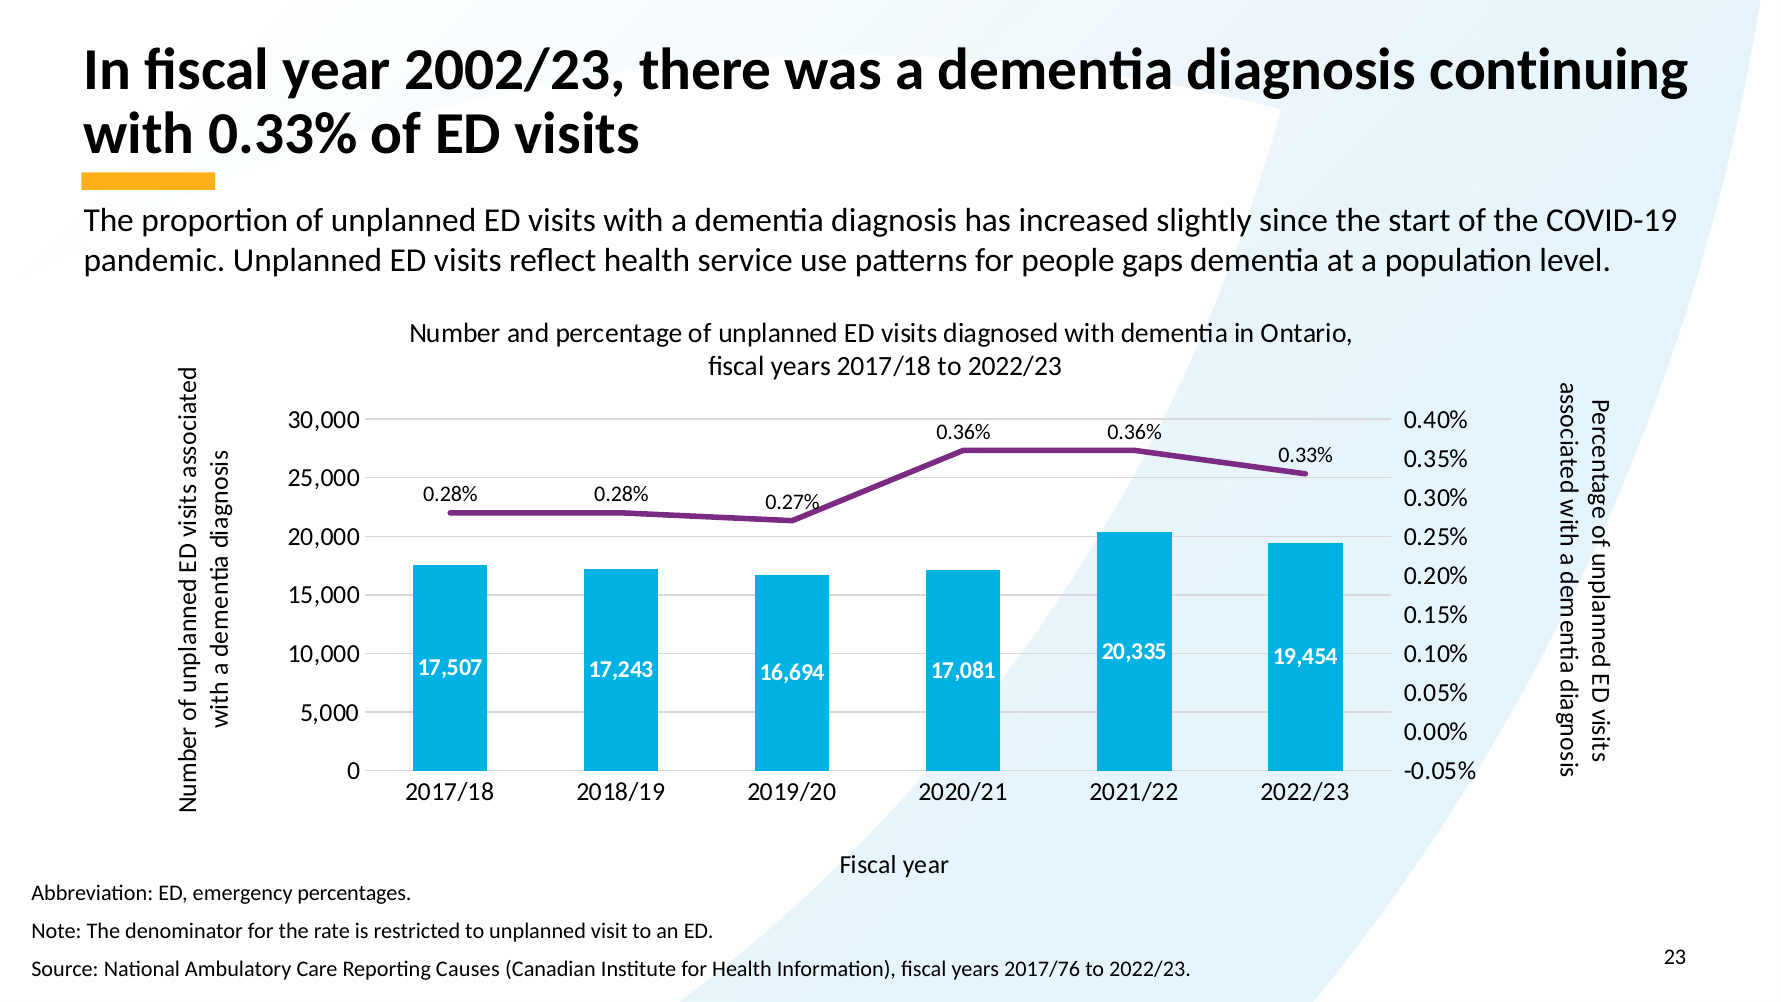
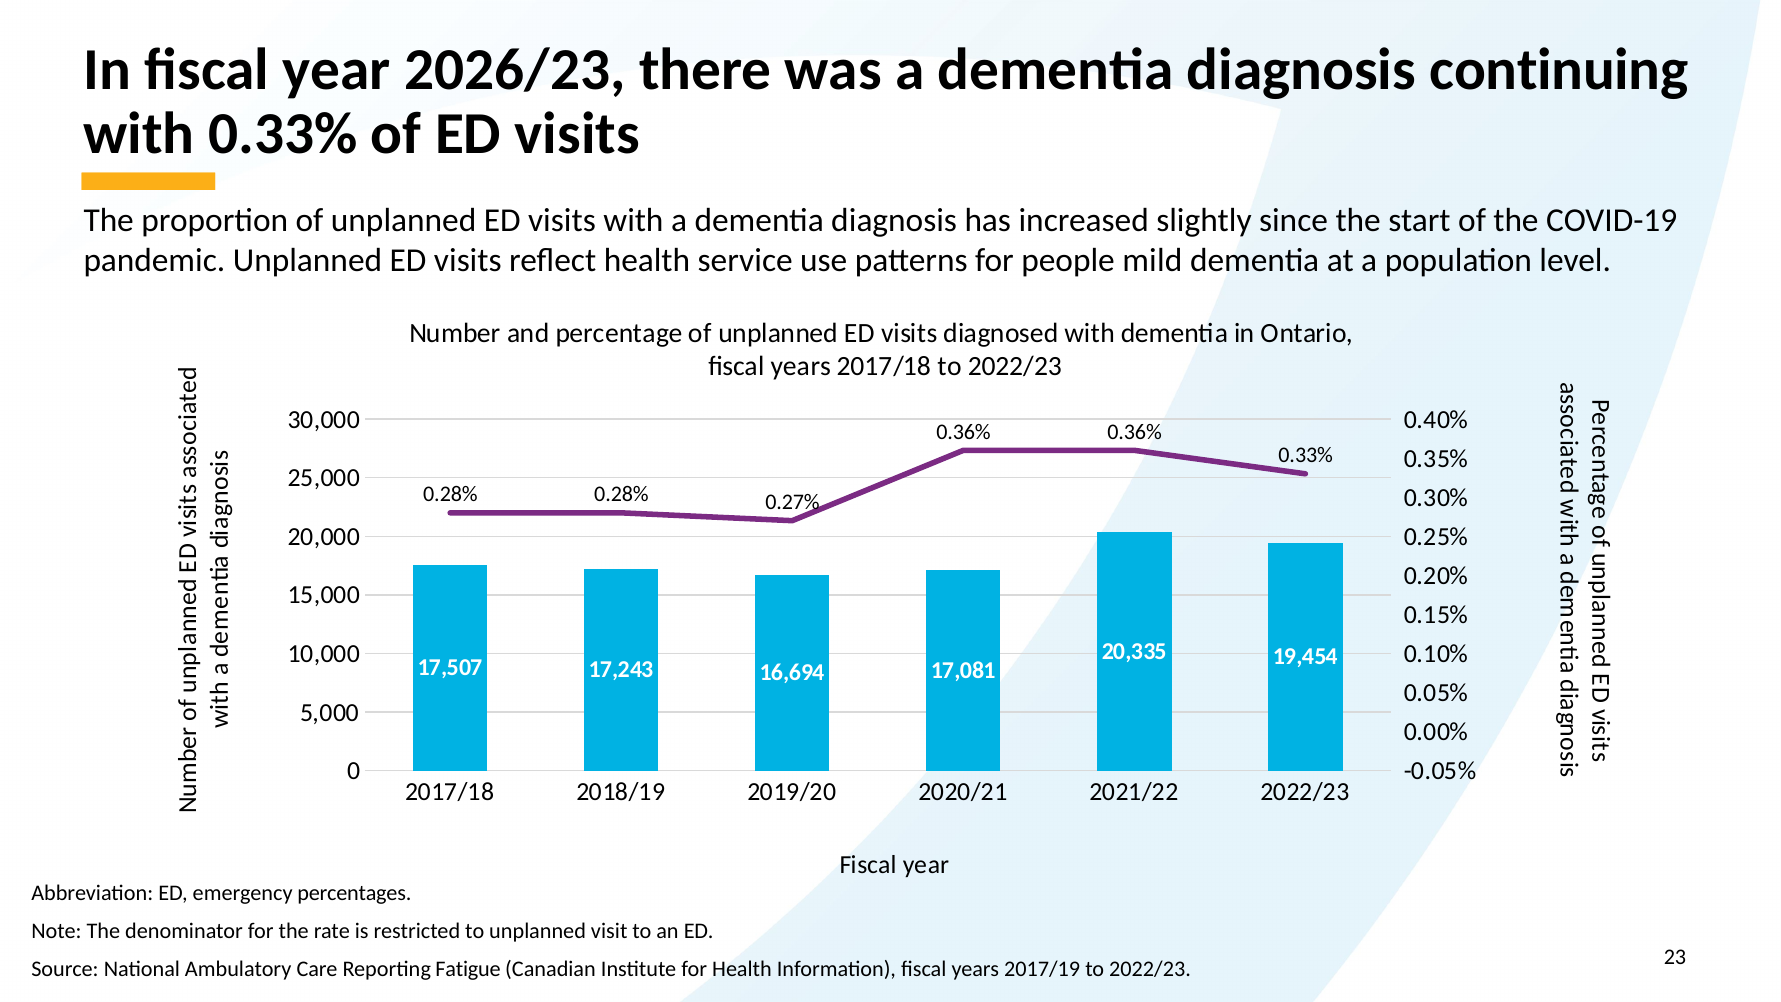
2002/23: 2002/23 -> 2026/23
gaps: gaps -> mild
Causes: Causes -> Fatigue
2017/76: 2017/76 -> 2017/19
